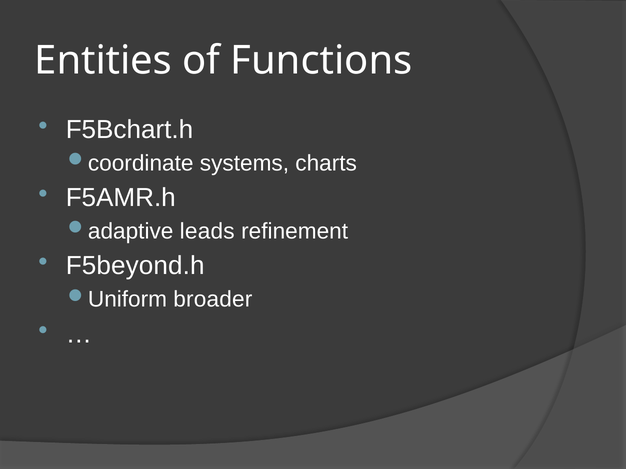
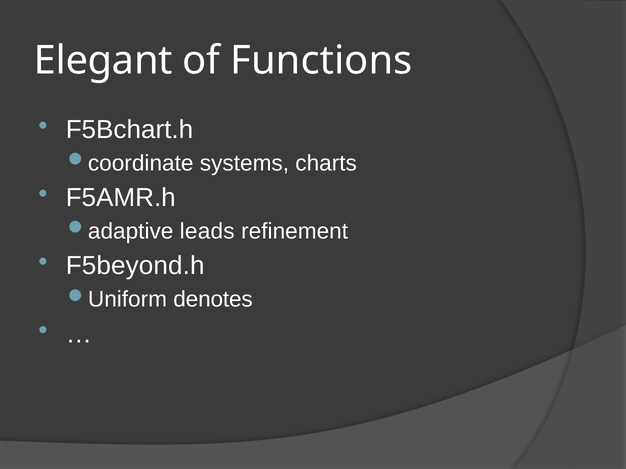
Entities: Entities -> Elegant
broader: broader -> denotes
